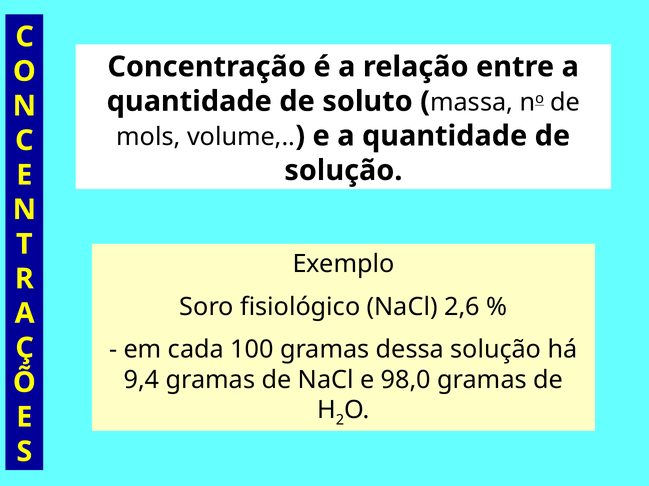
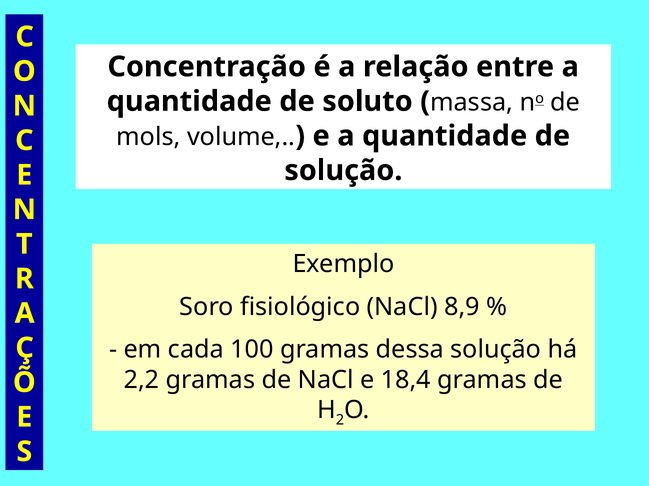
2,6: 2,6 -> 8,9
9,4: 9,4 -> 2,2
98,0: 98,0 -> 18,4
